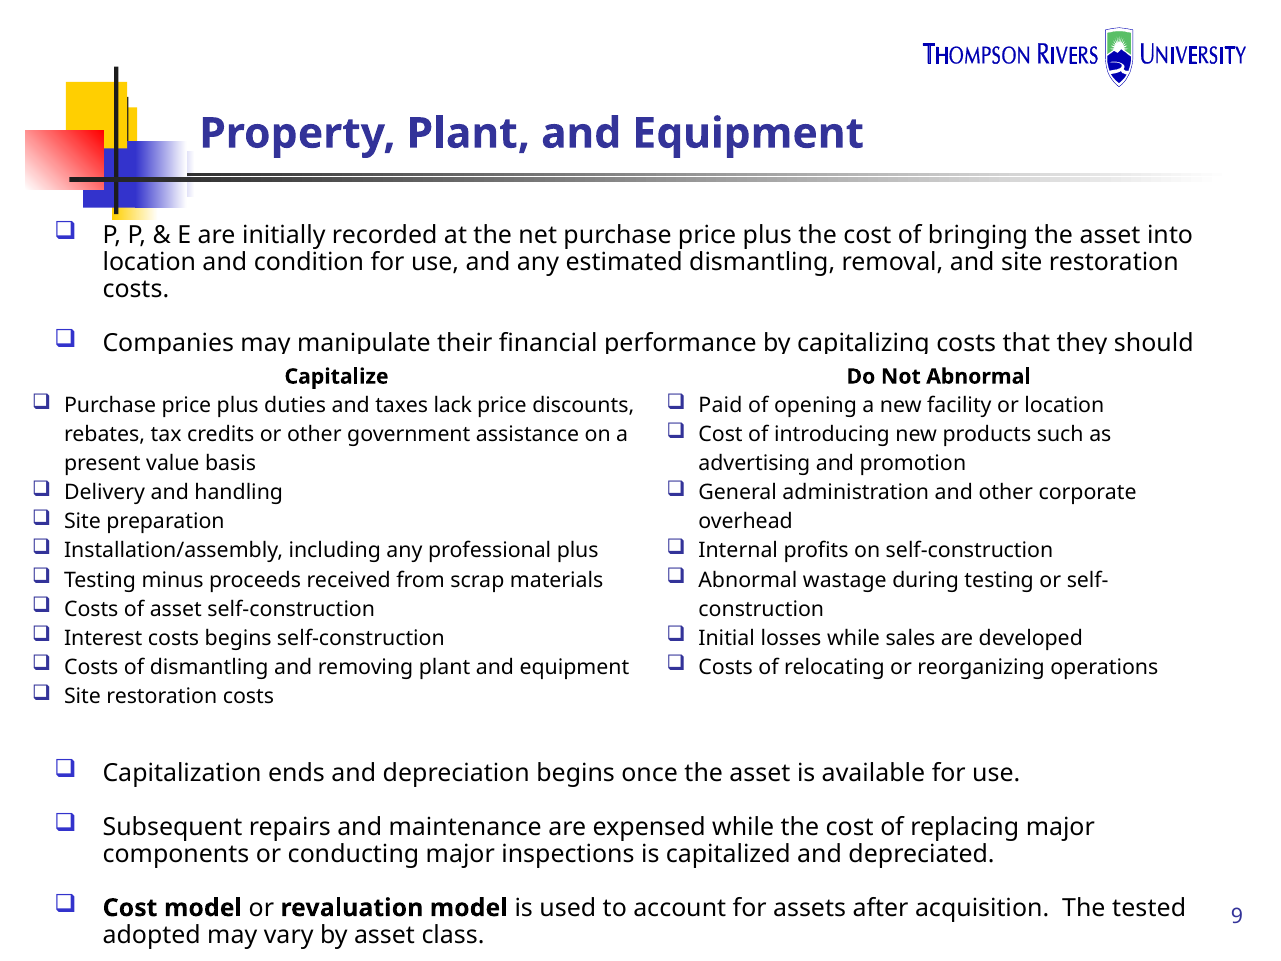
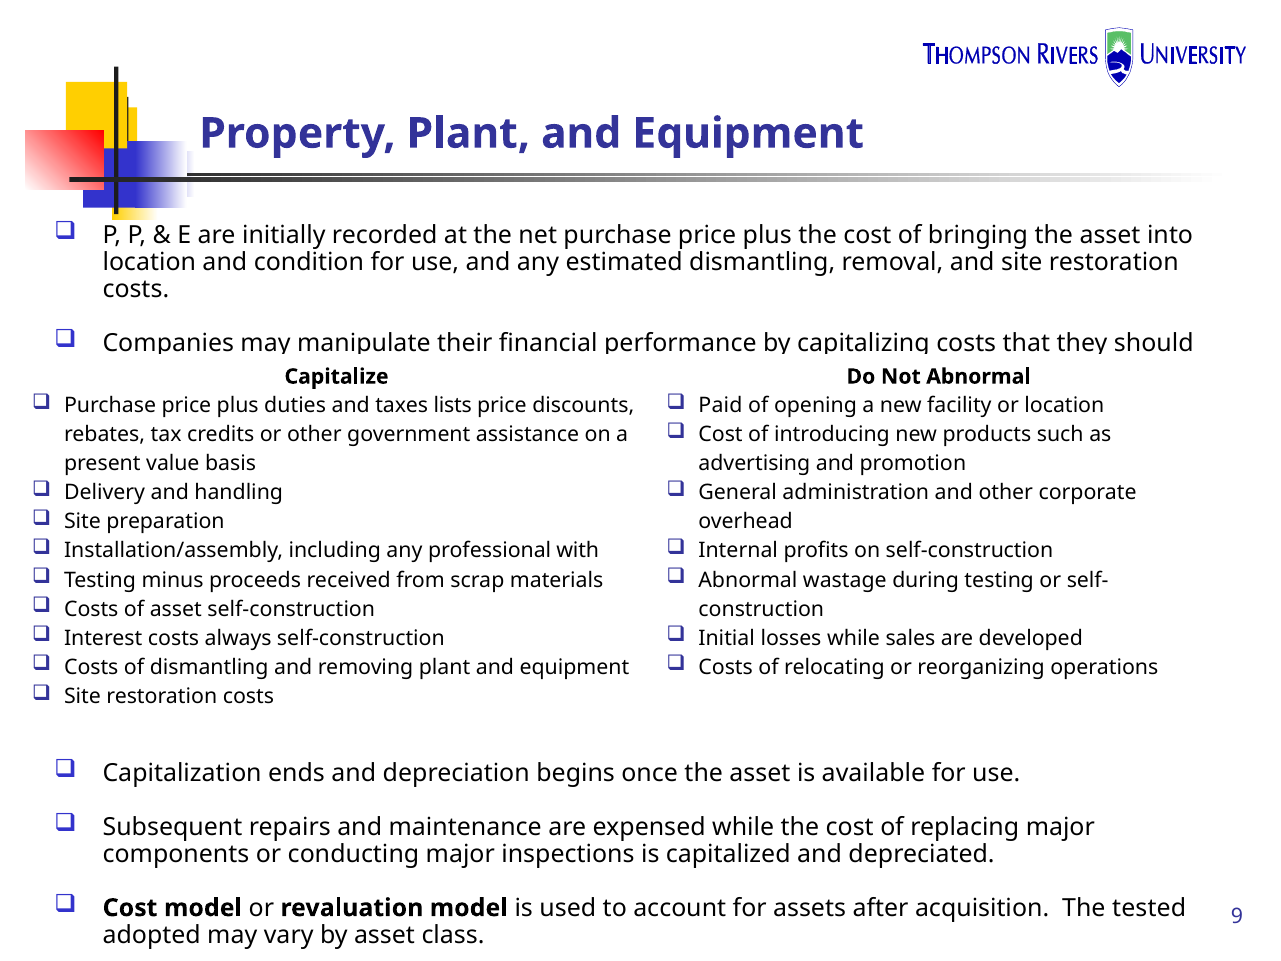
lack: lack -> lists
professional plus: plus -> with
costs begins: begins -> always
